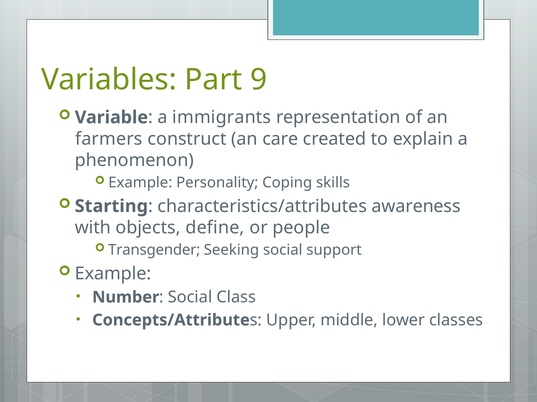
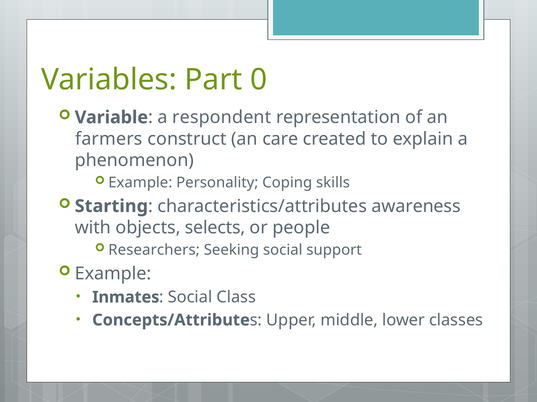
9: 9 -> 0
immigrants: immigrants -> respondent
define: define -> selects
Transgender: Transgender -> Researchers
Number: Number -> Inmates
